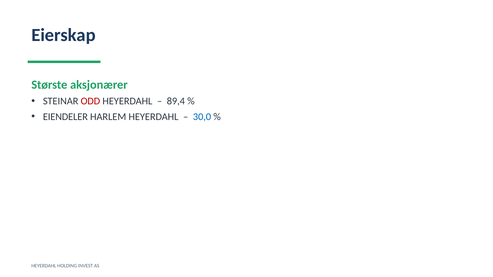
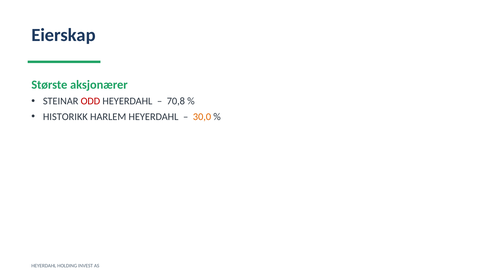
89,4: 89,4 -> 70,8
EIENDELER: EIENDELER -> HISTORIKK
30,0 colour: blue -> orange
